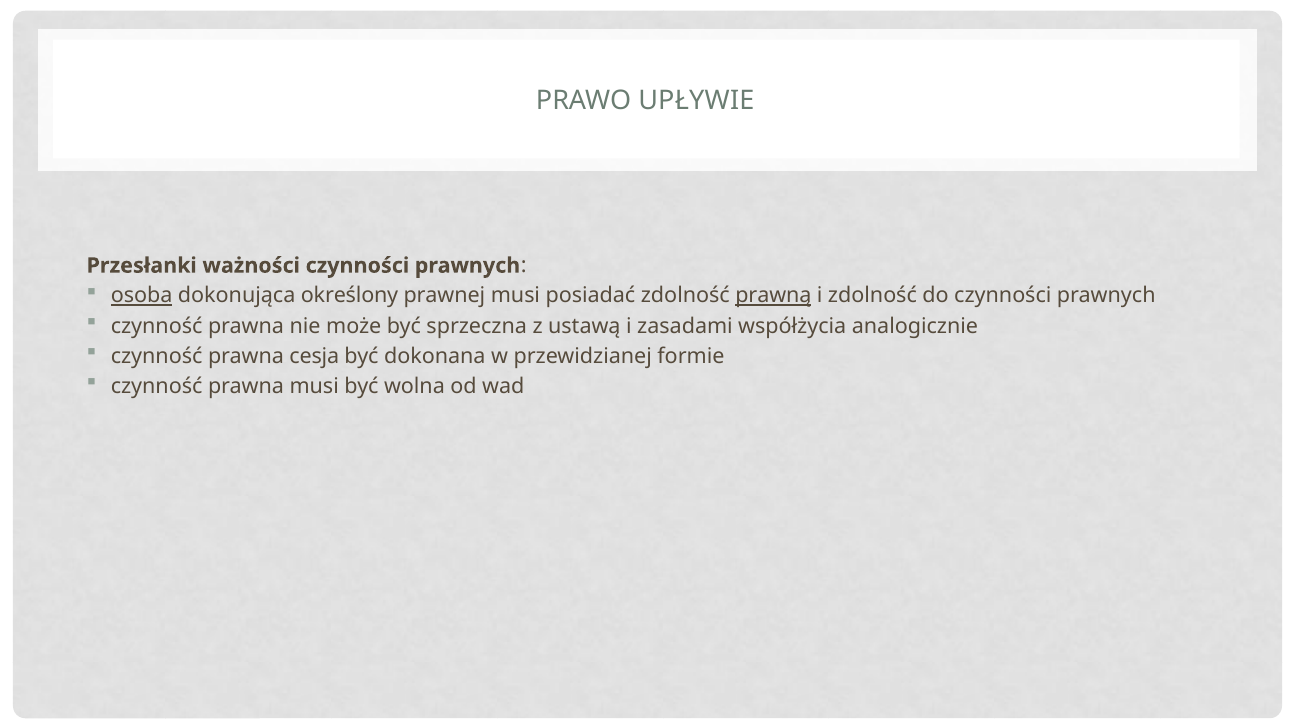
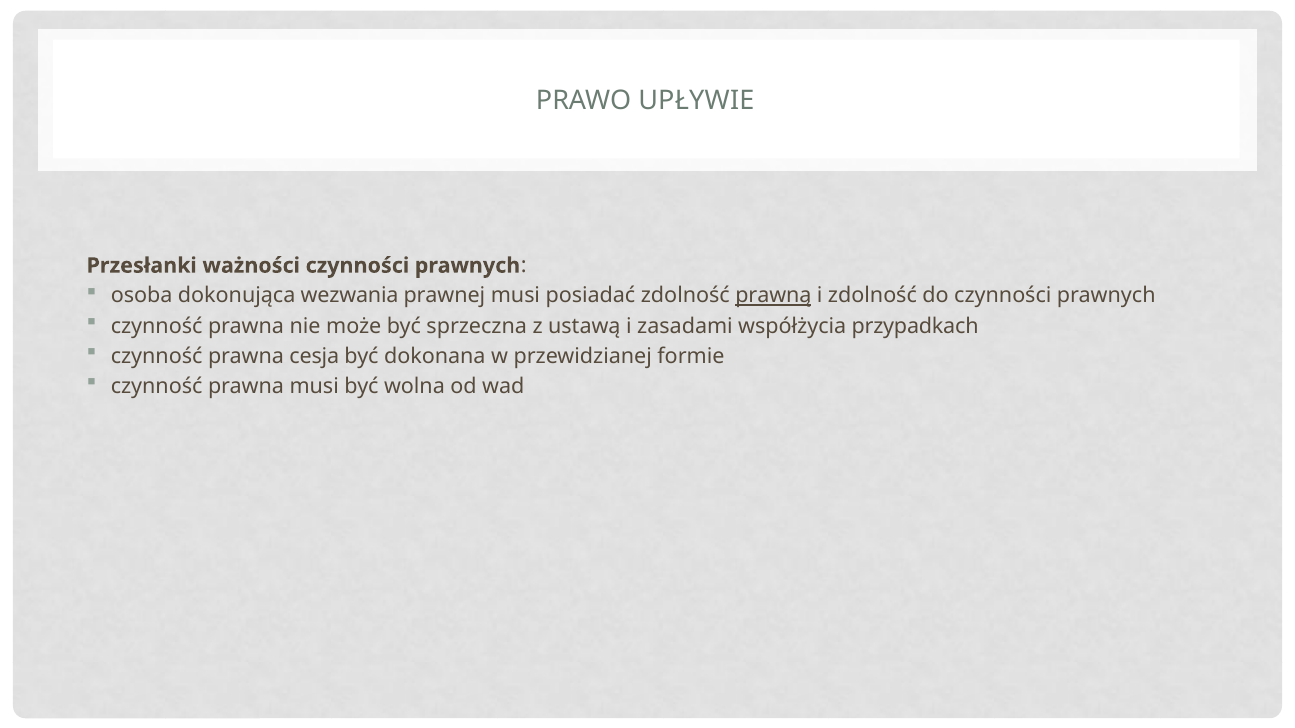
osoba underline: present -> none
określony: określony -> wezwania
analogicznie: analogicznie -> przypadkach
